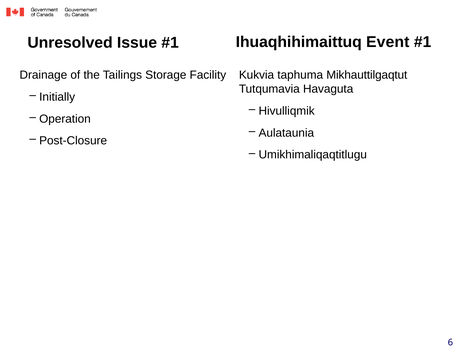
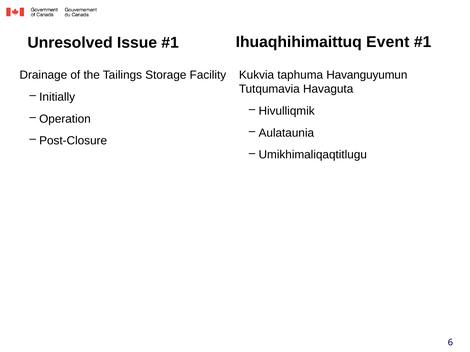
Mikhauttilgaqtut: Mikhauttilgaqtut -> Havanguyumun
